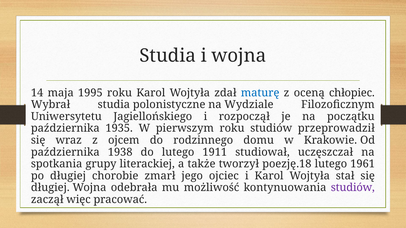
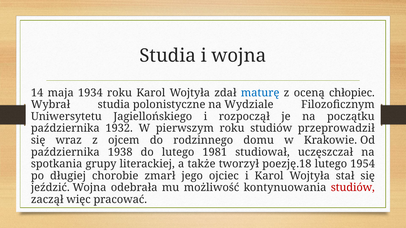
1995: 1995 -> 1934
1935: 1935 -> 1932
1911: 1911 -> 1981
1961: 1961 -> 1954
długiej at (50, 188): długiej -> jeździć
studiów at (353, 188) colour: purple -> red
